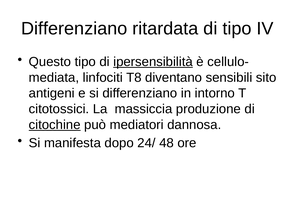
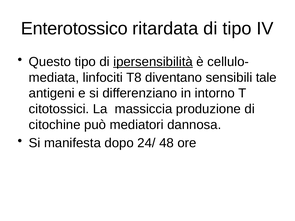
Differenziano at (74, 29): Differenziano -> Enterotossico
sito: sito -> tale
citochine underline: present -> none
